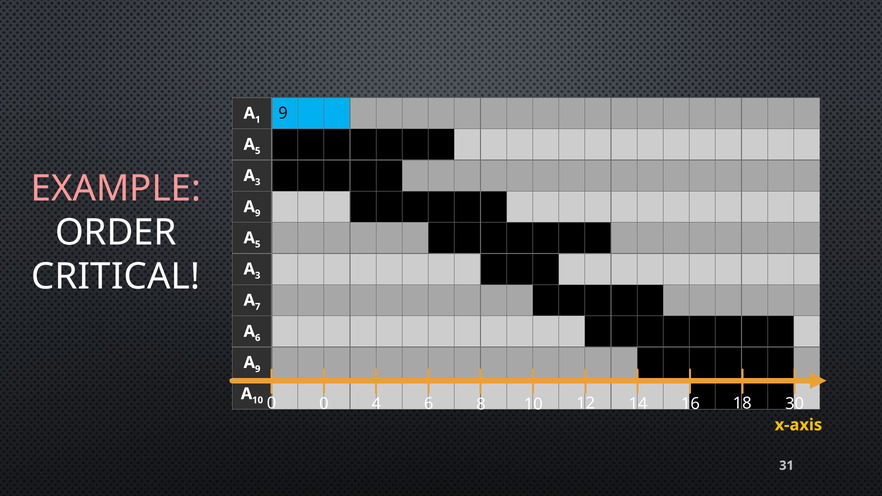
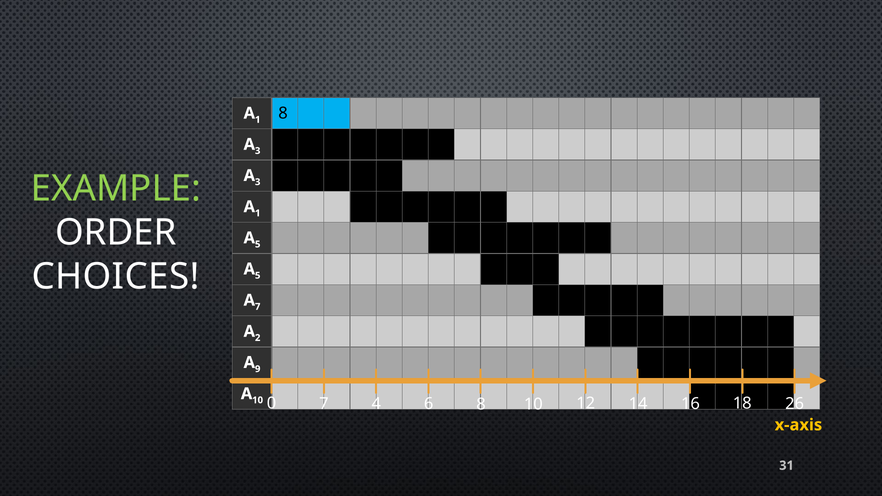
1 9: 9 -> 8
5 at (258, 151): 5 -> 3
EXAMPLE colour: pink -> light green
9 at (258, 213): 9 -> 1
3 at (258, 276): 3 -> 5
CRITICAL: CRITICAL -> CHOICES
6 at (258, 338): 6 -> 2
0 0: 0 -> 7
30: 30 -> 26
